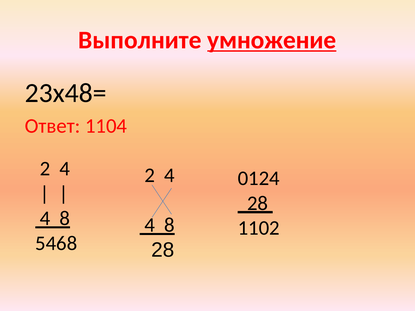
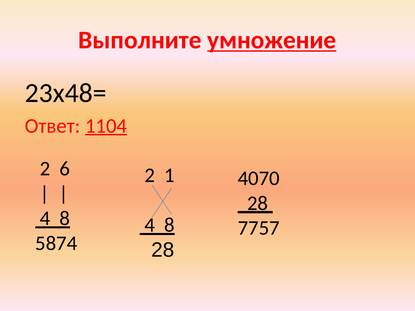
1104 underline: none -> present
4 at (65, 169): 4 -> 6
4 at (169, 175): 4 -> 1
0124: 0124 -> 4070
1102: 1102 -> 7757
5468: 5468 -> 5874
